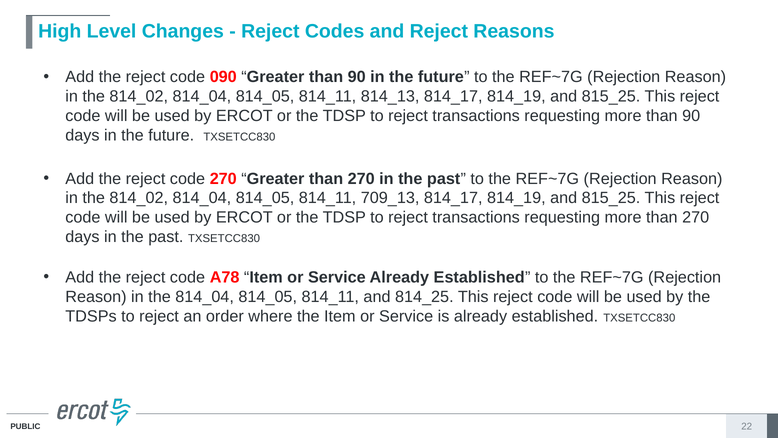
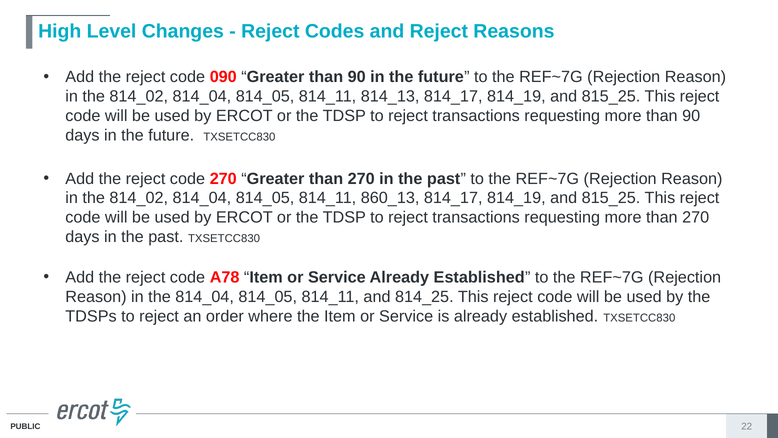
709_13: 709_13 -> 860_13
